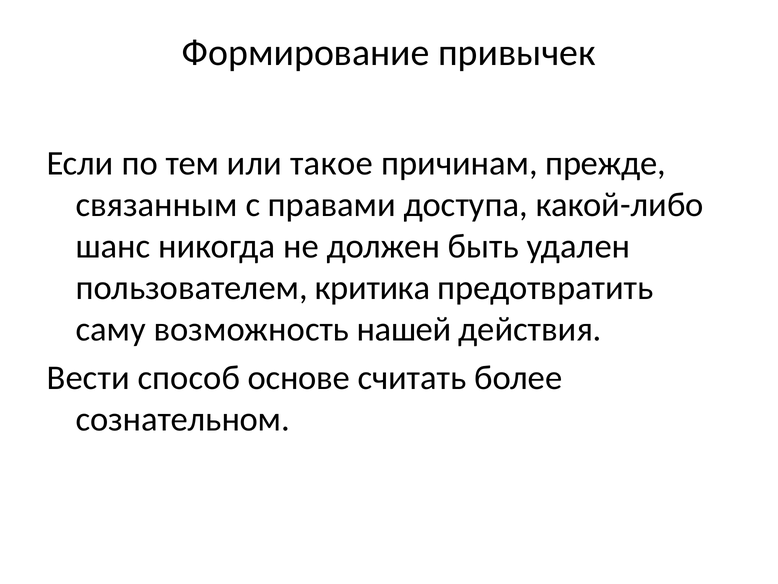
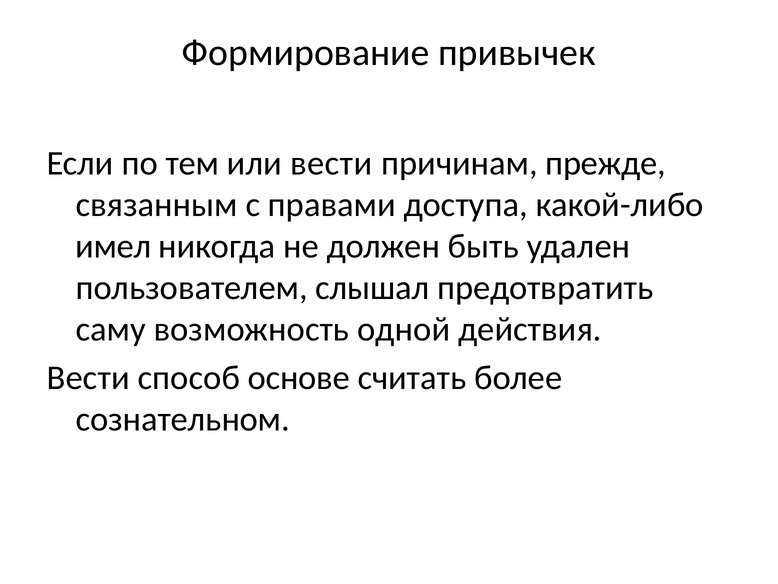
или такое: такое -> вести
шанс: шанс -> имел
критика: критика -> слышал
нашей: нашей -> одной
